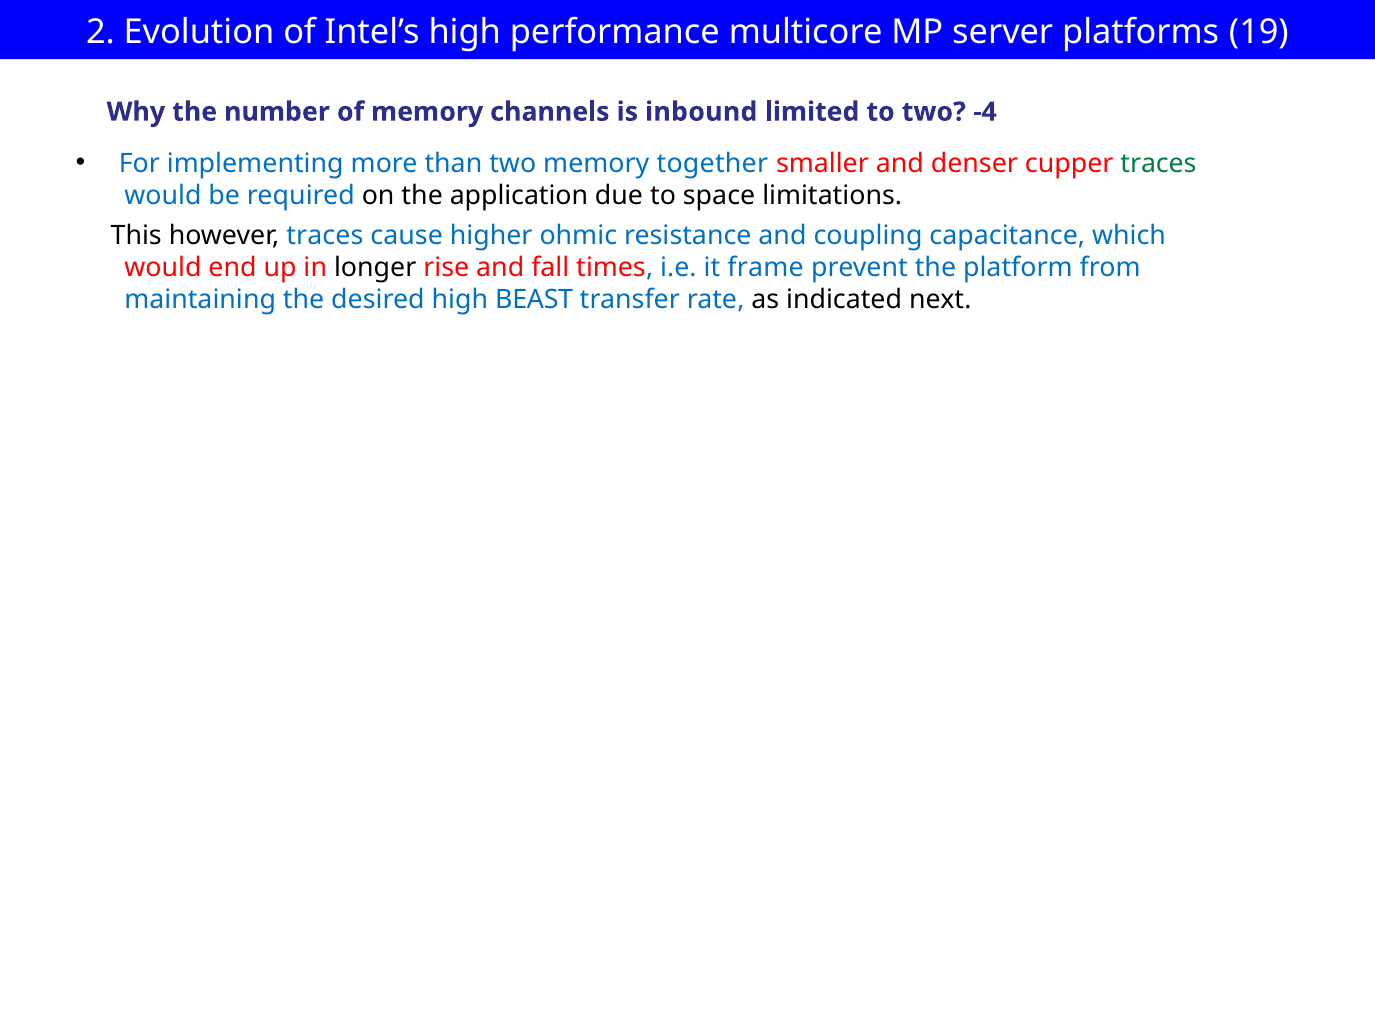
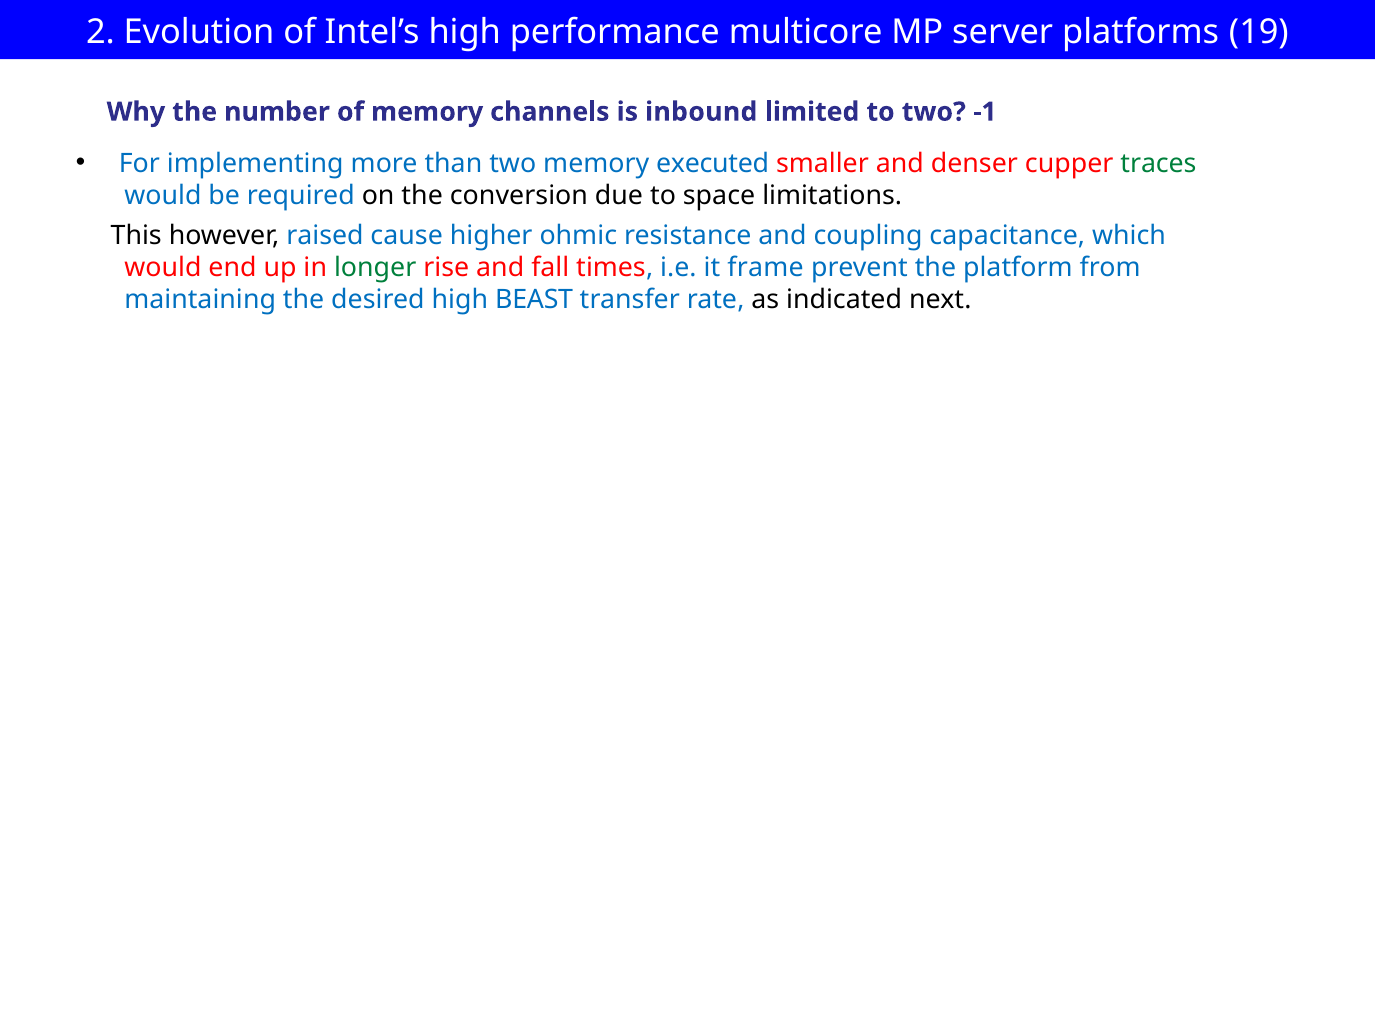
-4: -4 -> -1
together: together -> executed
application: application -> conversion
however traces: traces -> raised
longer colour: black -> green
